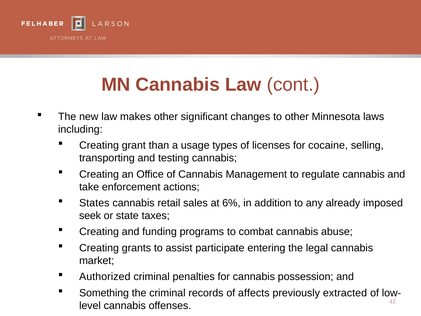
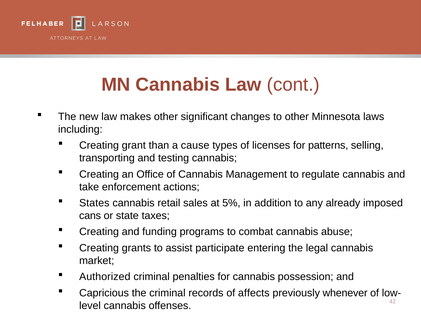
usage: usage -> cause
cocaine: cocaine -> patterns
6%: 6% -> 5%
seek: seek -> cans
Something: Something -> Capricious
extracted: extracted -> whenever
